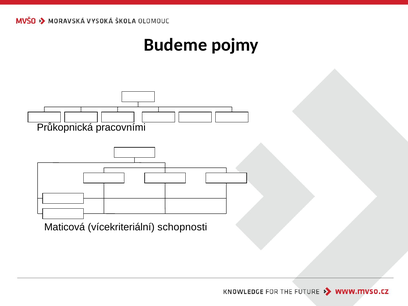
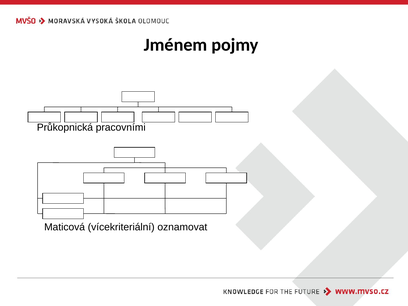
Budeme: Budeme -> Jménem
schopnosti: schopnosti -> oznamovat
